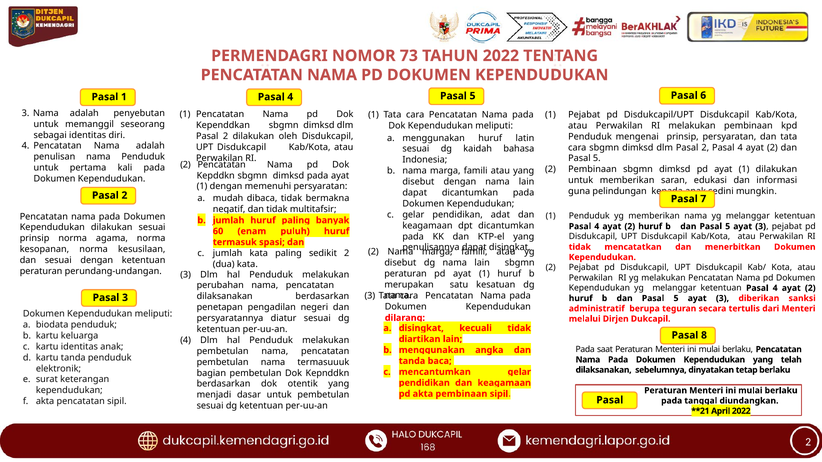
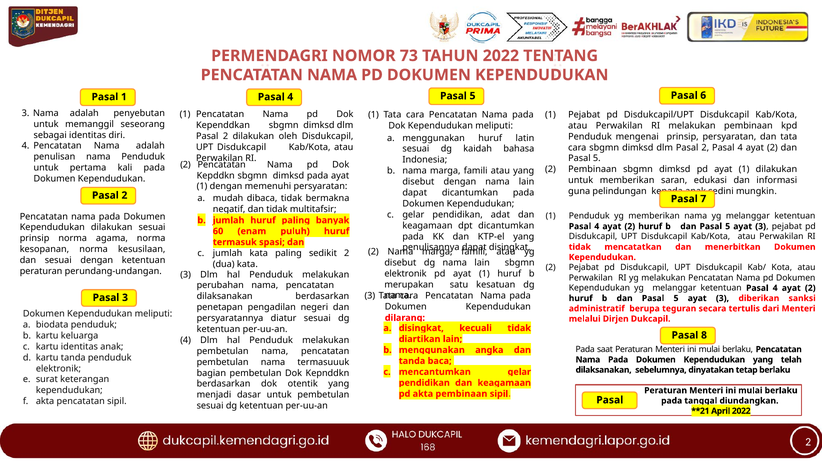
peraturan at (405, 274): peraturan -> elektronik
